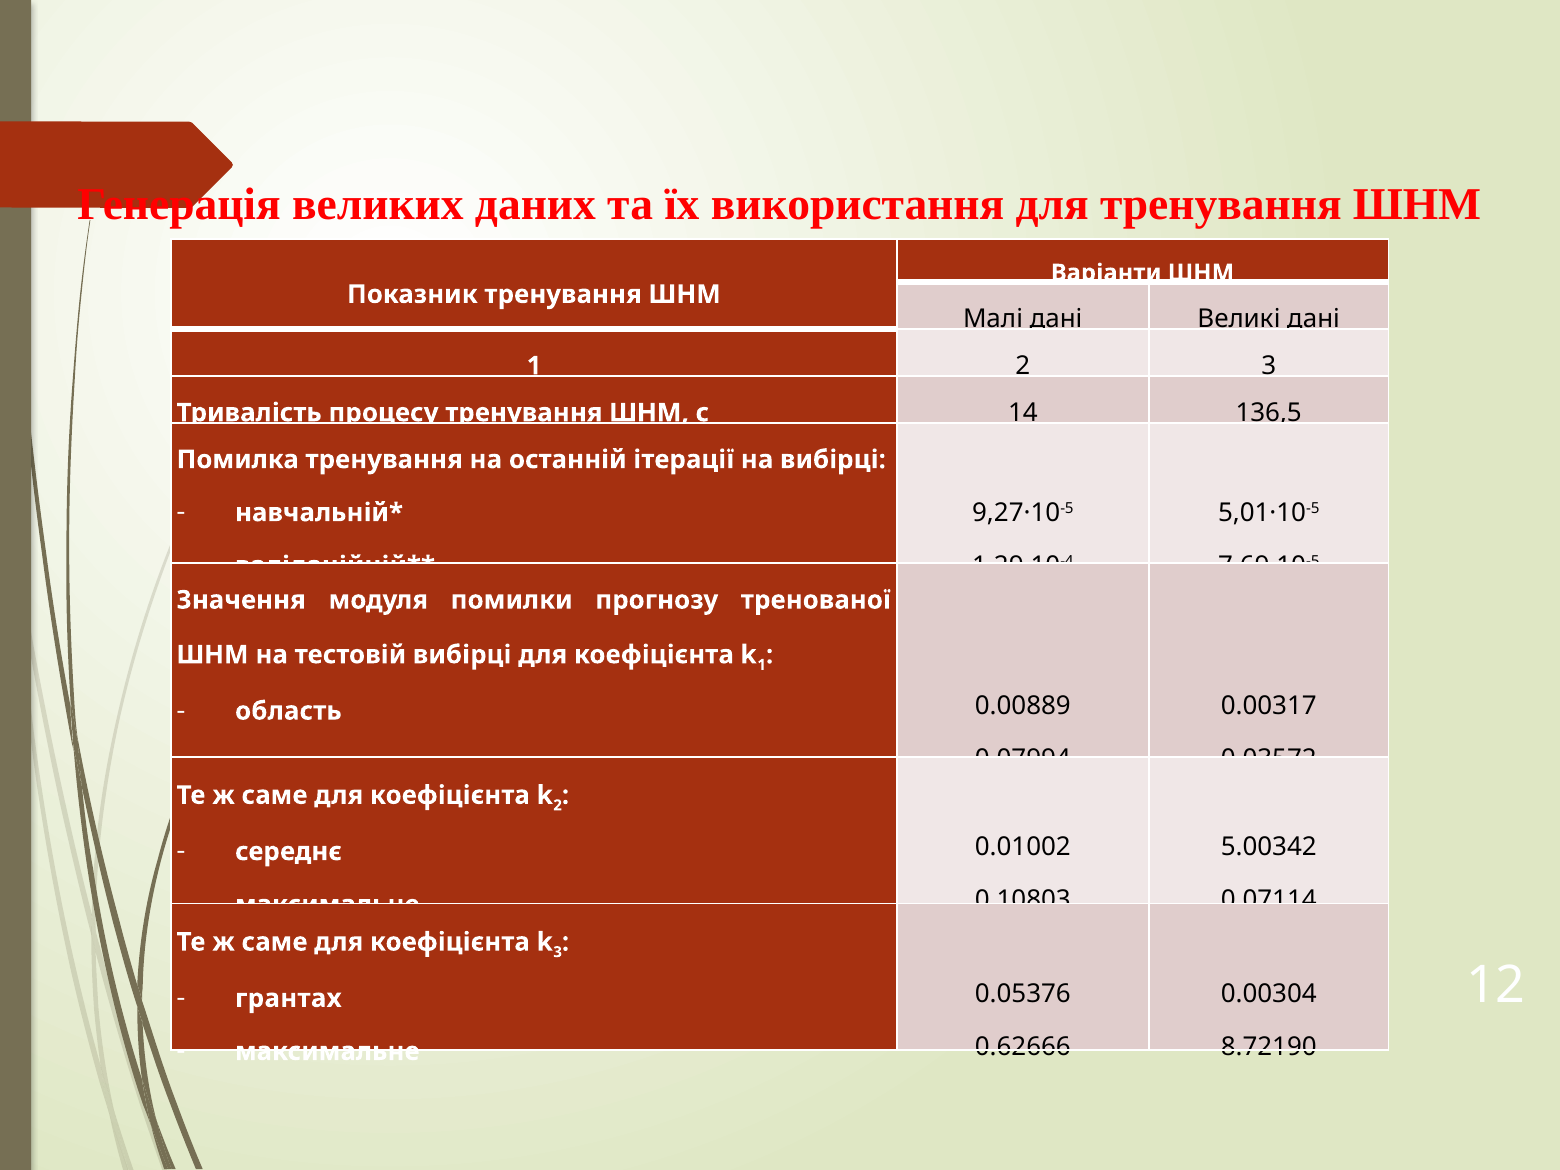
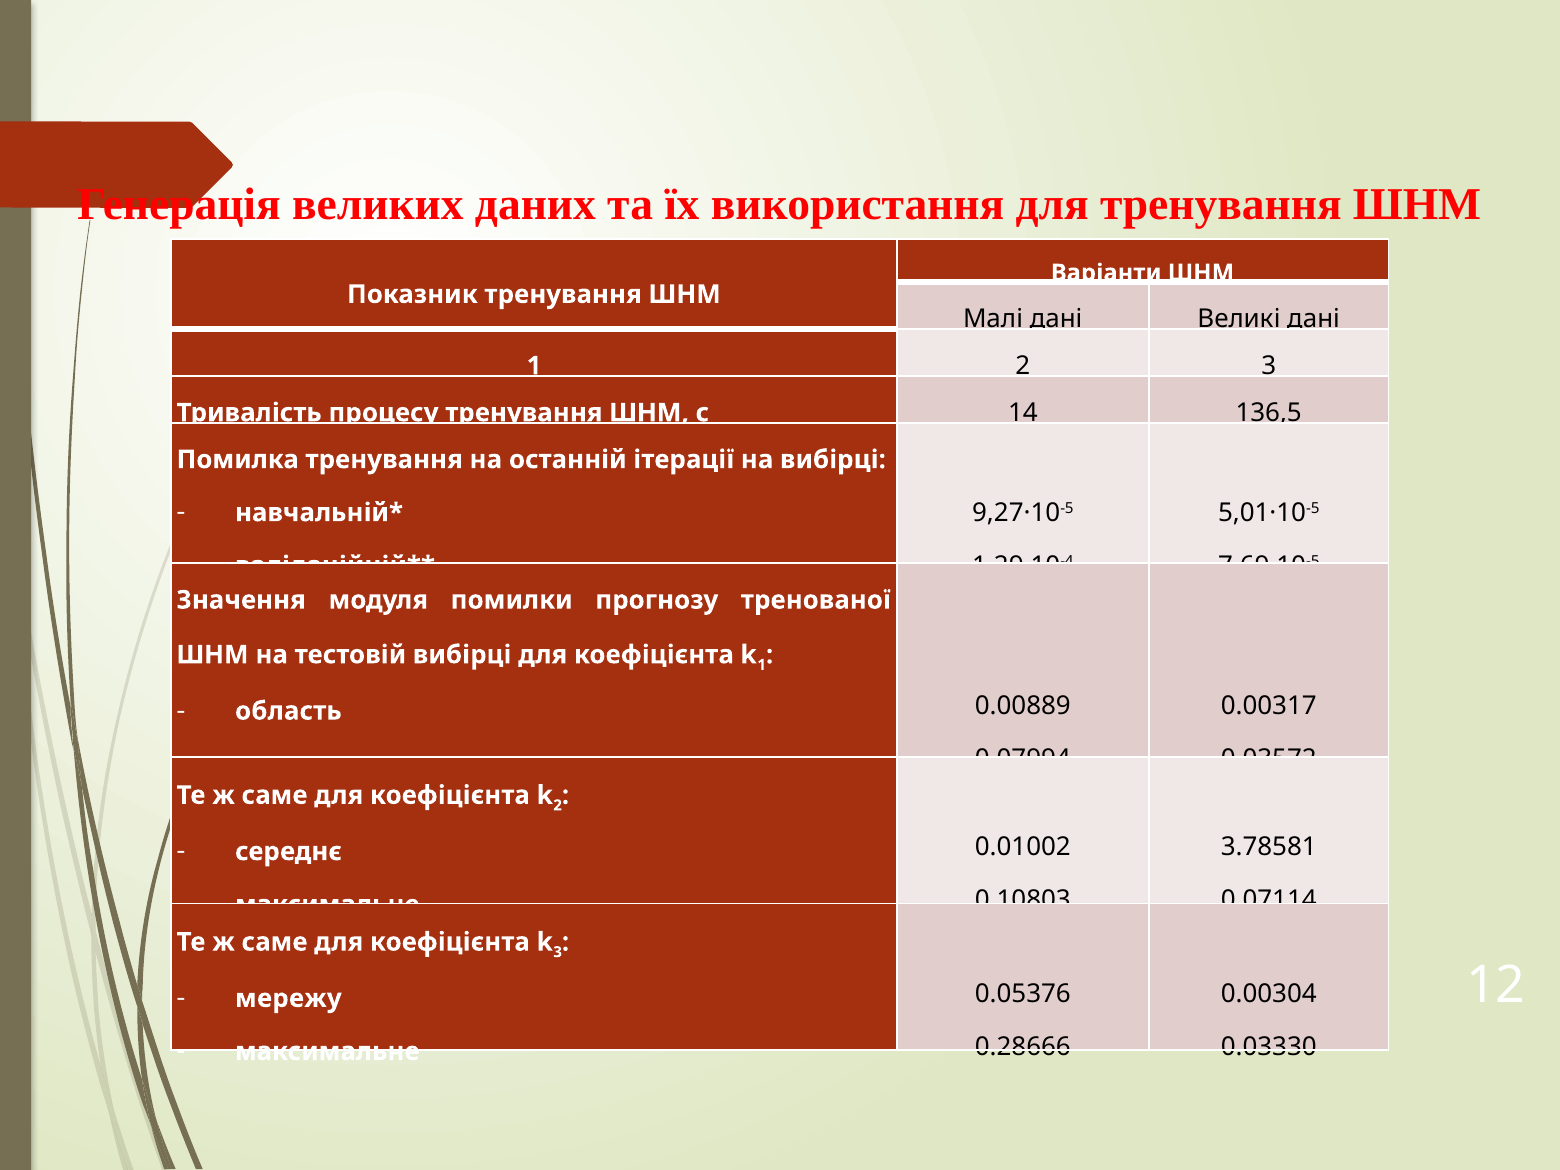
5.00342: 5.00342 -> 3.78581
грантах: грантах -> мережу
0.62666: 0.62666 -> 0.28666
8.72190: 8.72190 -> 0.03330
